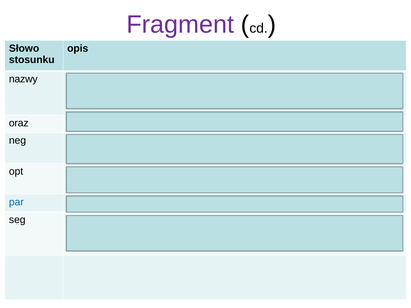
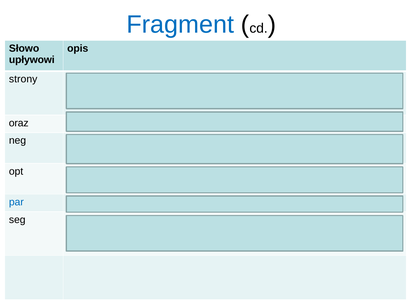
Fragment at (180, 25) colour: purple -> blue
stosunku: stosunku -> upływowi
nazwy: nazwy -> strony
